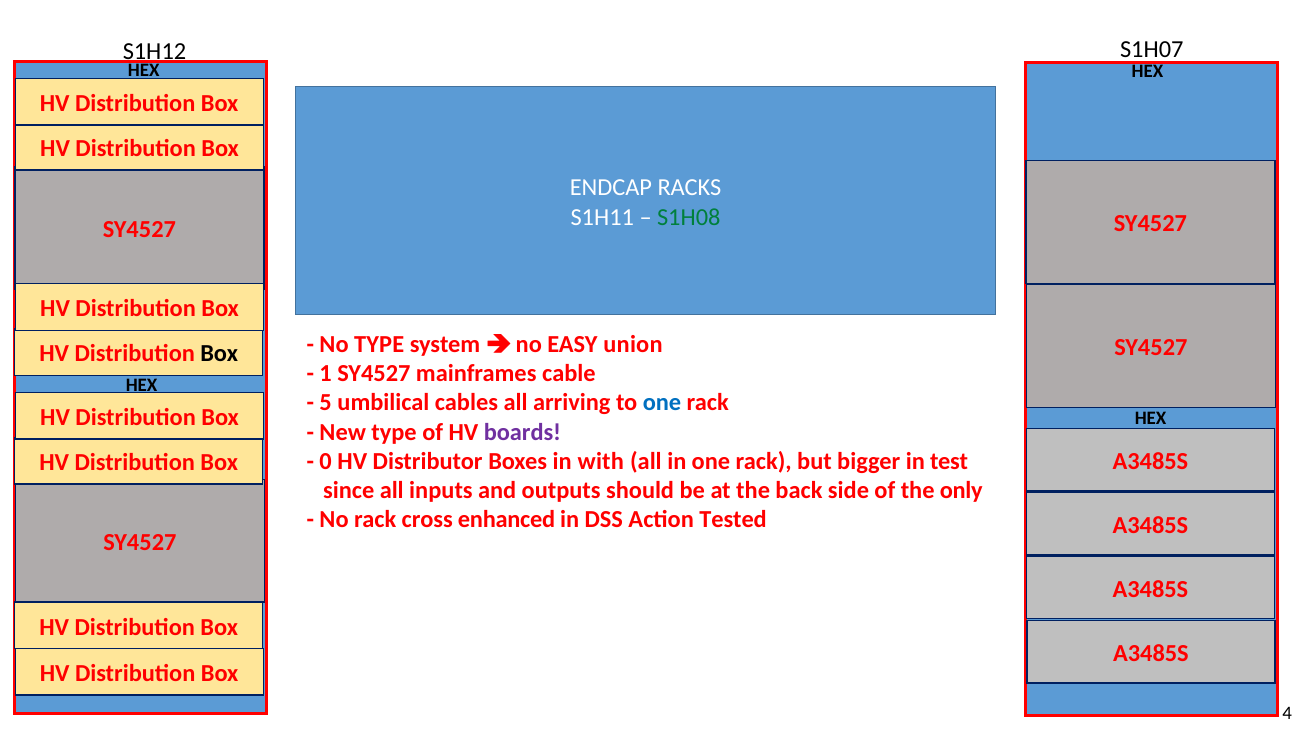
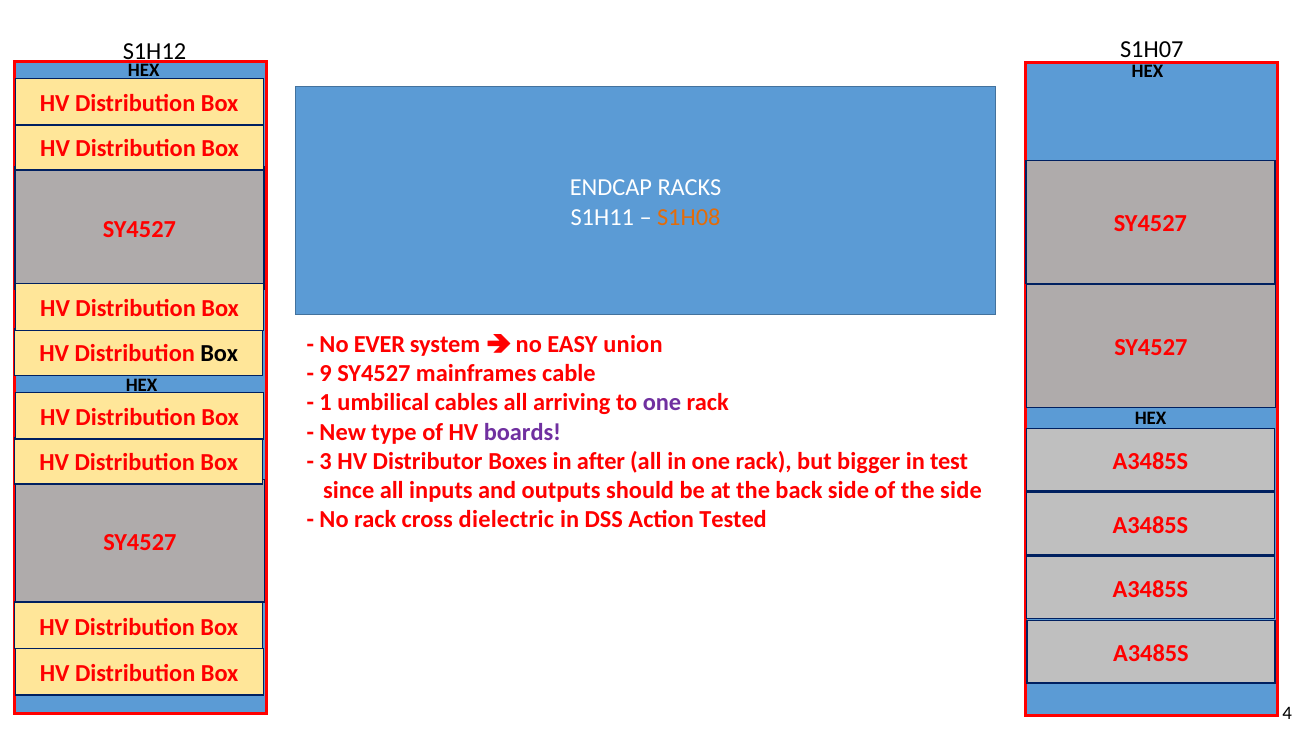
S1H08 colour: green -> orange
No TYPE: TYPE -> EVER
1: 1 -> 9
5: 5 -> 1
one at (662, 403) colour: blue -> purple
0: 0 -> 3
with: with -> after
the only: only -> side
enhanced: enhanced -> dielectric
